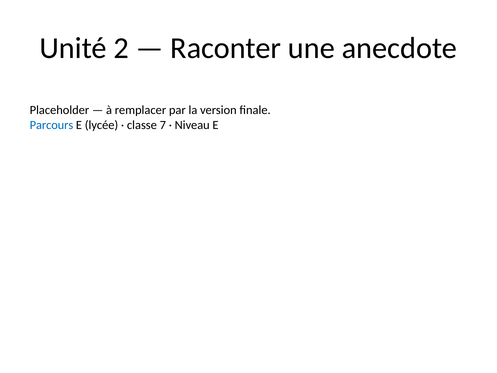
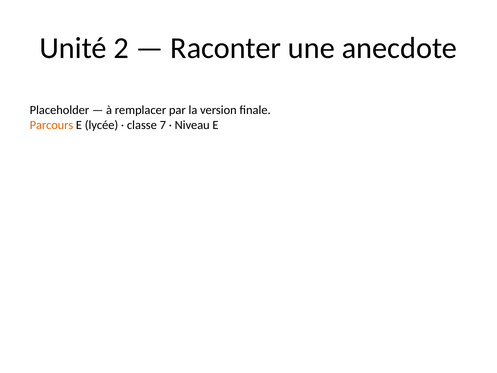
Parcours colour: blue -> orange
